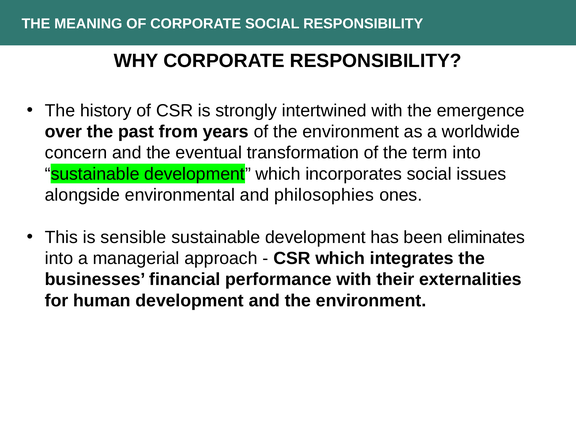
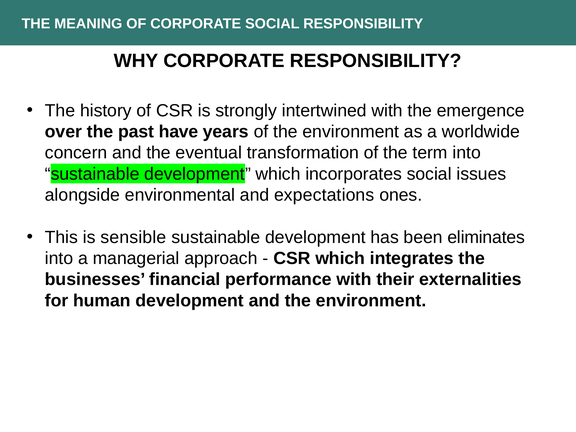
from: from -> have
philosophies: philosophies -> expectations
